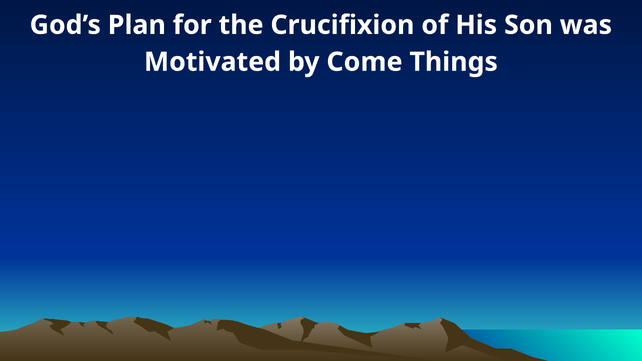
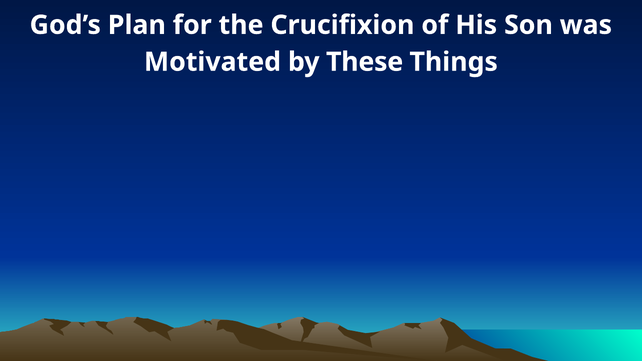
Come: Come -> These
